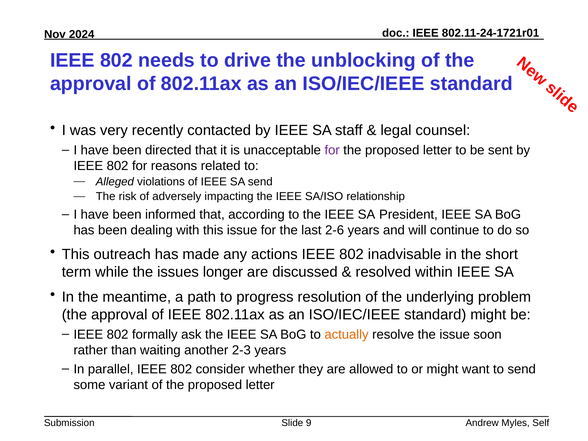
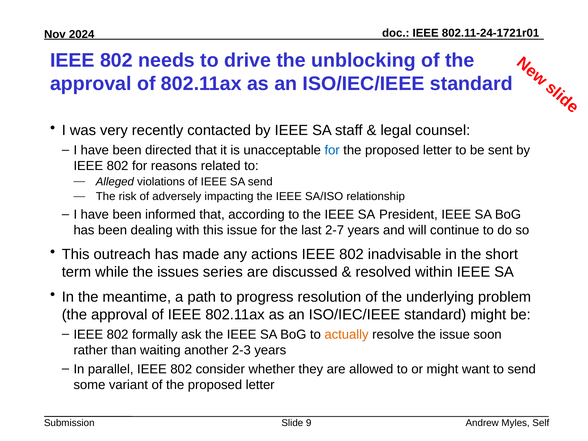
for at (332, 150) colour: purple -> blue
2-6: 2-6 -> 2-7
longer: longer -> series
